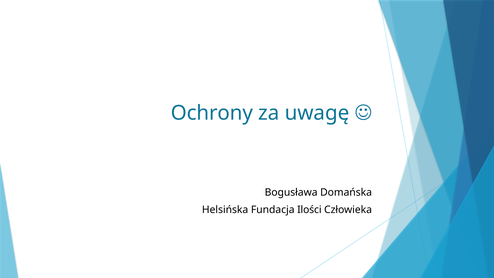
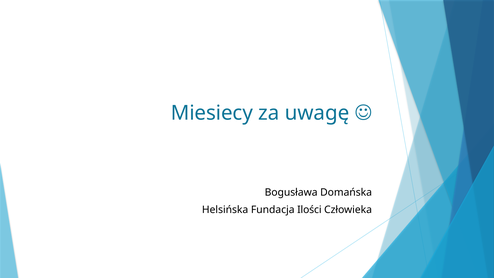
Ochrony: Ochrony -> Miesiecy
